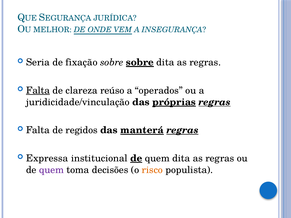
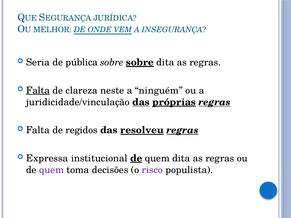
fixação: fixação -> pública
reúso: reúso -> neste
operados: operados -> ninguém
das at (141, 102) underline: none -> present
manterá: manterá -> resolveu
risco colour: orange -> purple
